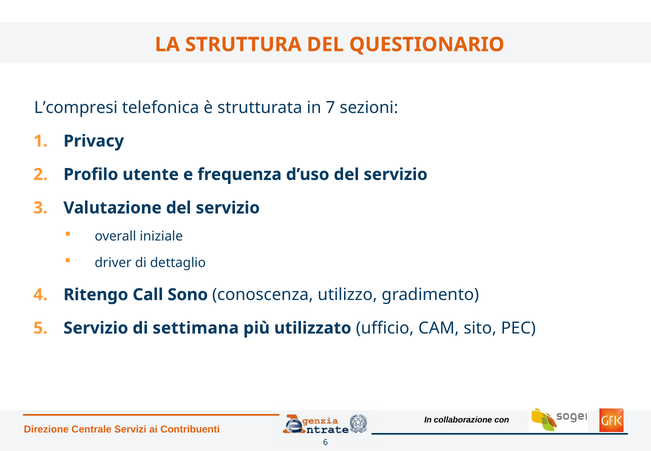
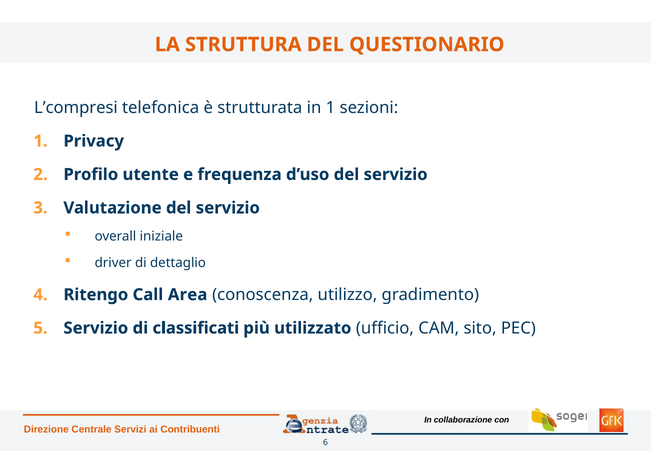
in 7: 7 -> 1
Sono: Sono -> Area
settimana: settimana -> classificati
